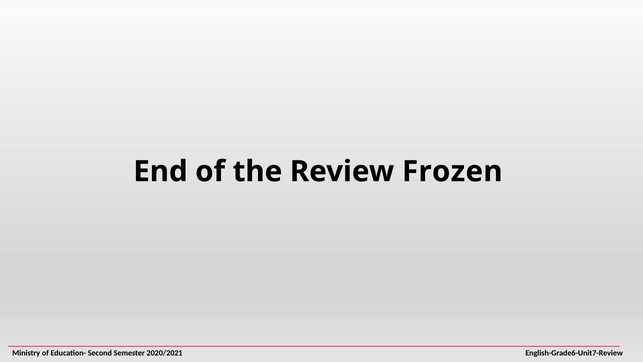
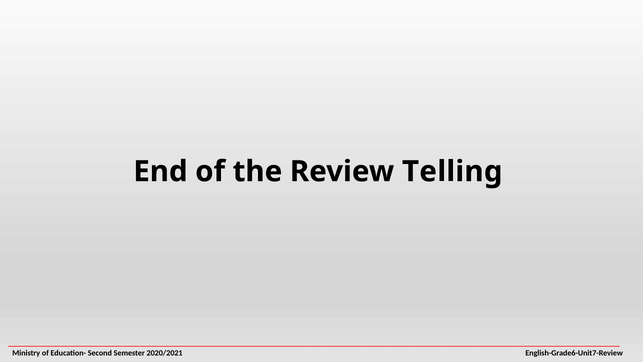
Frozen: Frozen -> Telling
